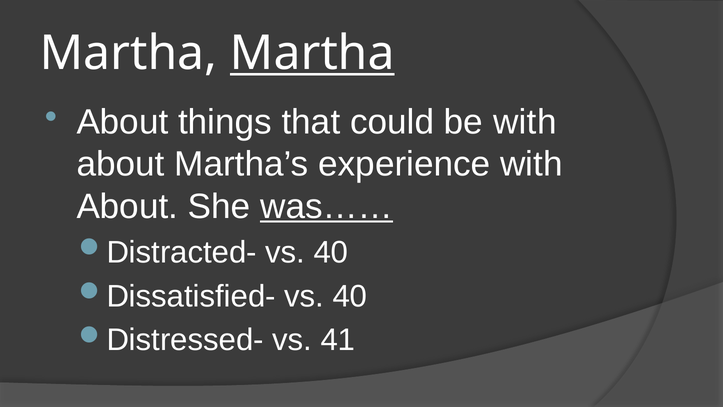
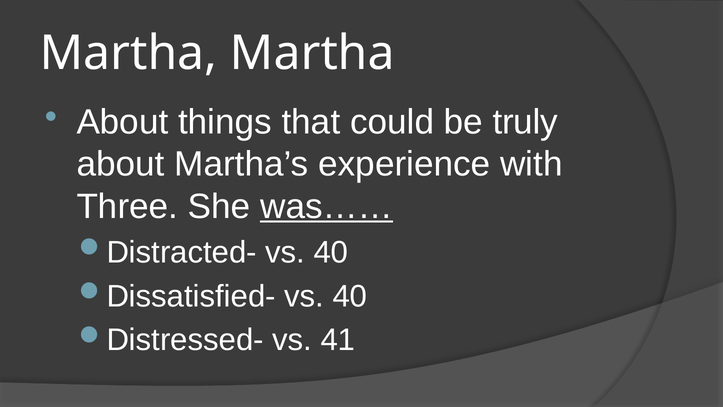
Martha at (312, 54) underline: present -> none
be with: with -> truly
About at (127, 206): About -> Three
